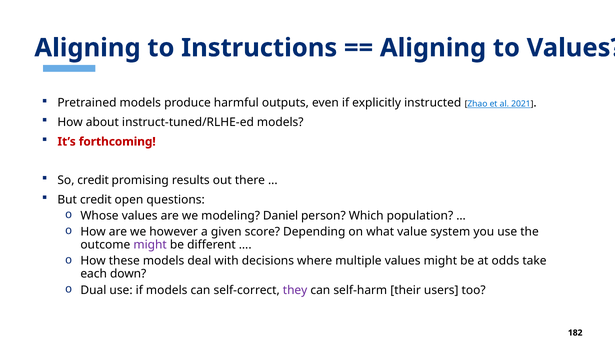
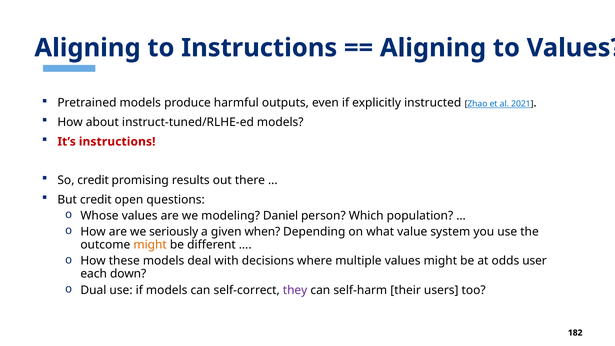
It’s forthcoming: forthcoming -> instructions
however: however -> seriously
score: score -> when
might at (150, 245) colour: purple -> orange
take: take -> user
